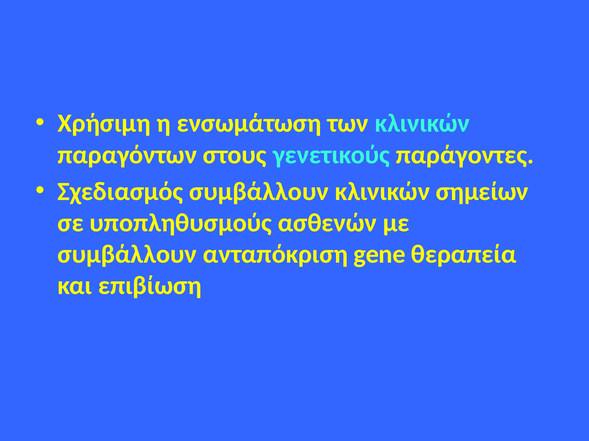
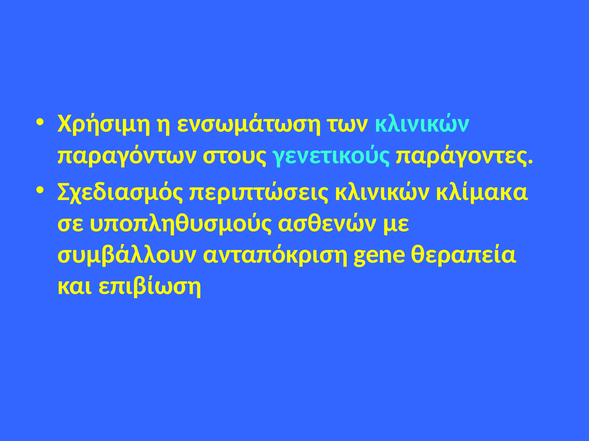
Σχεδιασμός συμβάλλουν: συμβάλλουν -> περιπτώσεις
σημείων: σημείων -> κλίμακα
